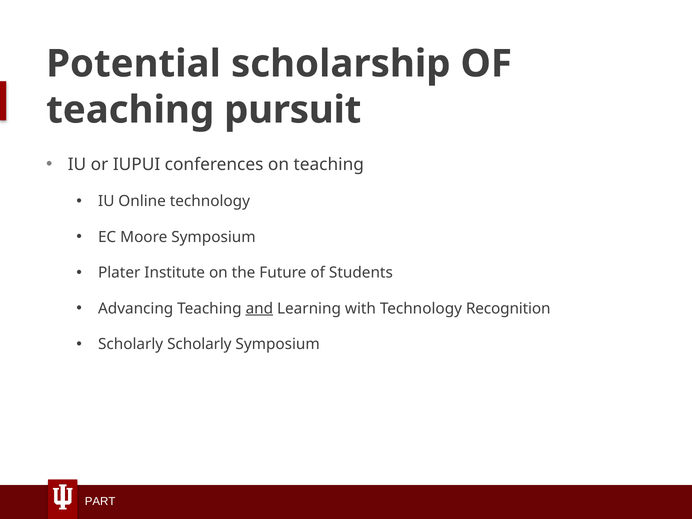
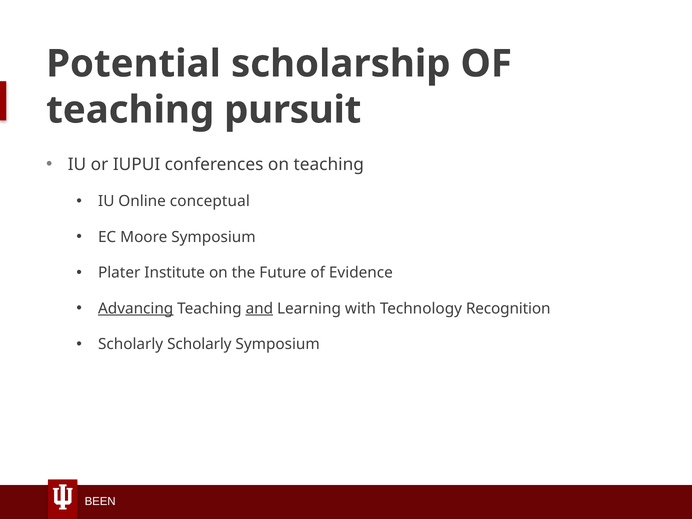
Online technology: technology -> conceptual
Students: Students -> Evidence
Advancing underline: none -> present
PART: PART -> BEEN
